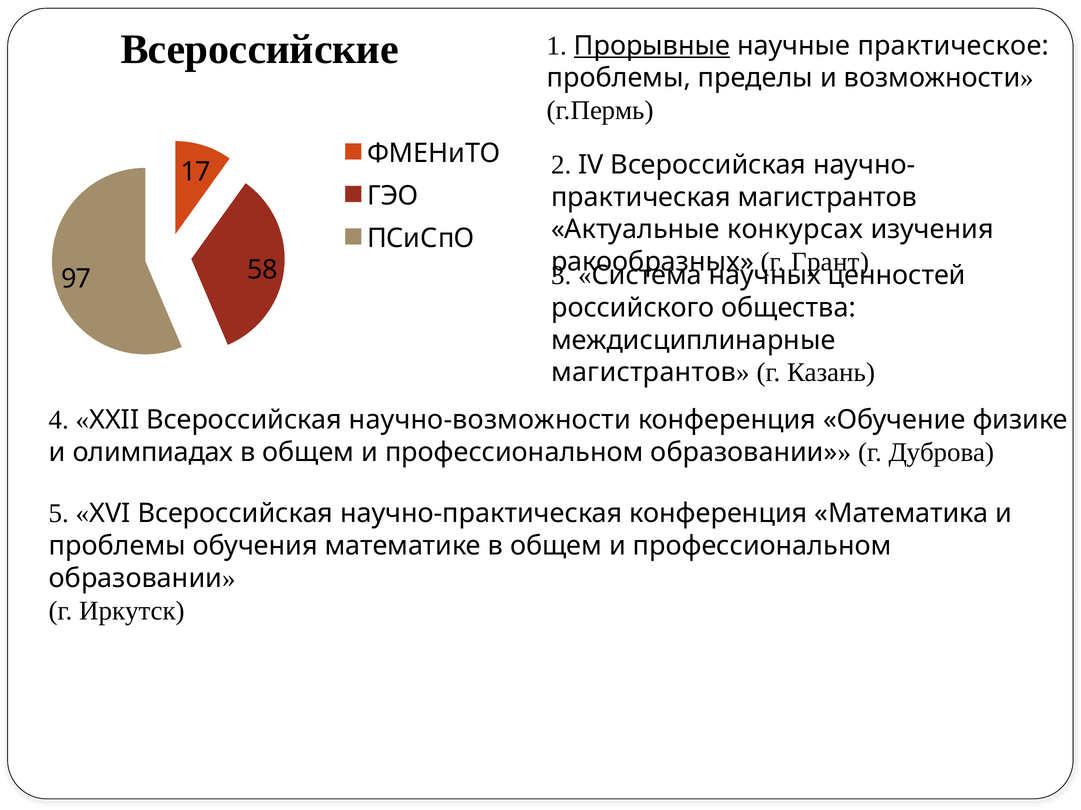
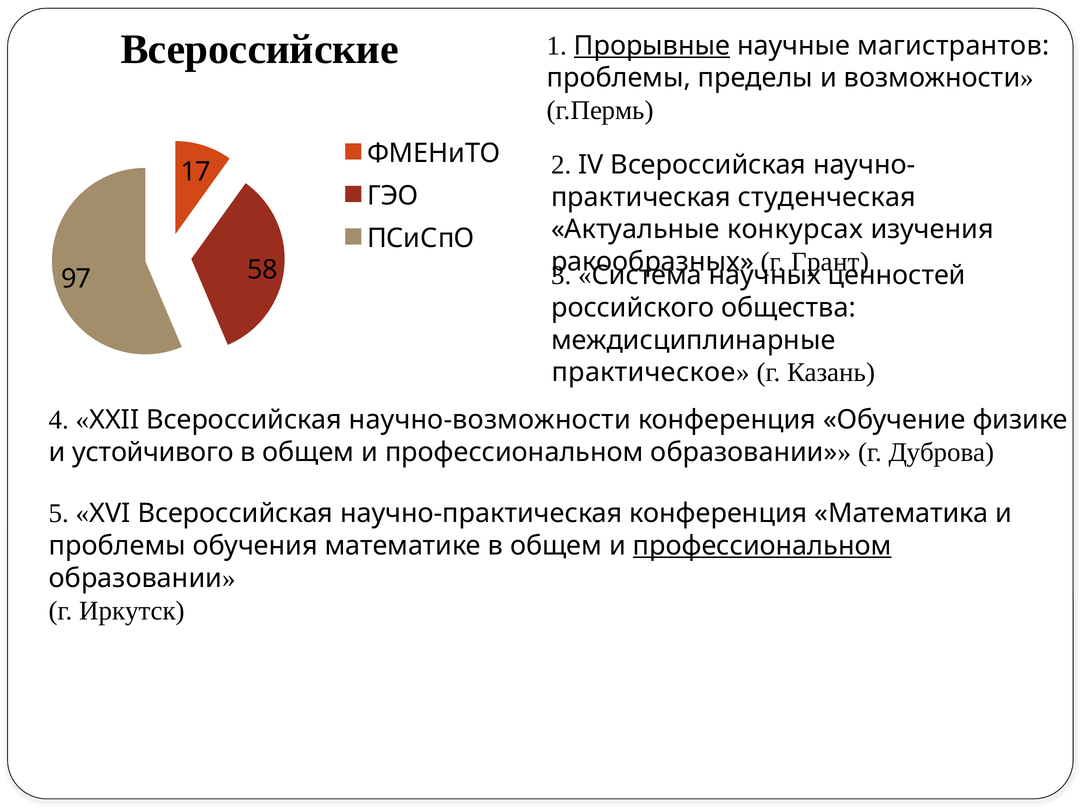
практическое: практическое -> магистрантов
магистрантов at (827, 197): магистрантов -> студенческая
магистрантов at (644, 373): магистрантов -> практическое
олимпиадах: олимпиадах -> устойчивого
профессиональном at (762, 546) underline: none -> present
